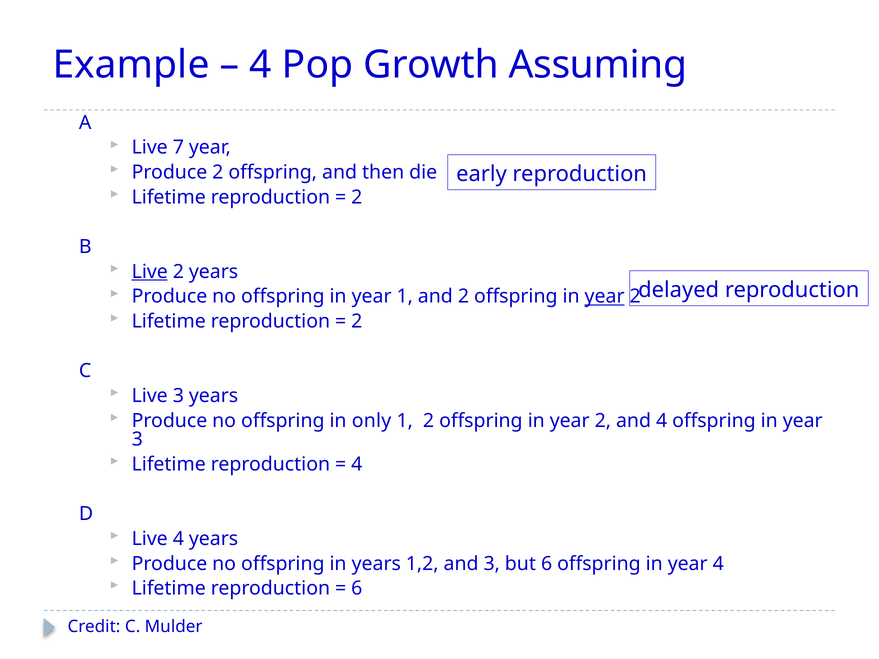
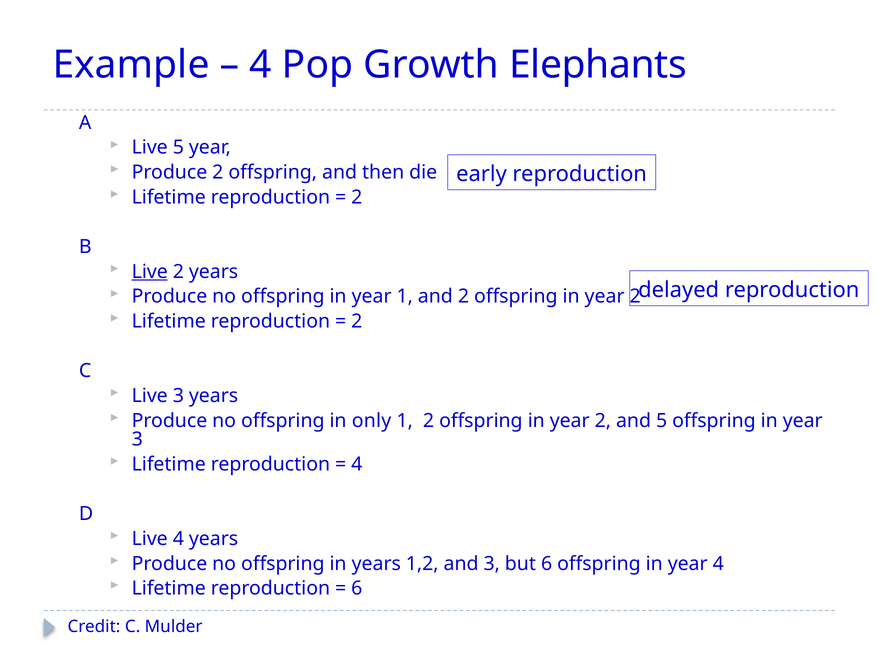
Assuming: Assuming -> Elephants
Live 7: 7 -> 5
year at (605, 297) underline: present -> none
and 4: 4 -> 5
